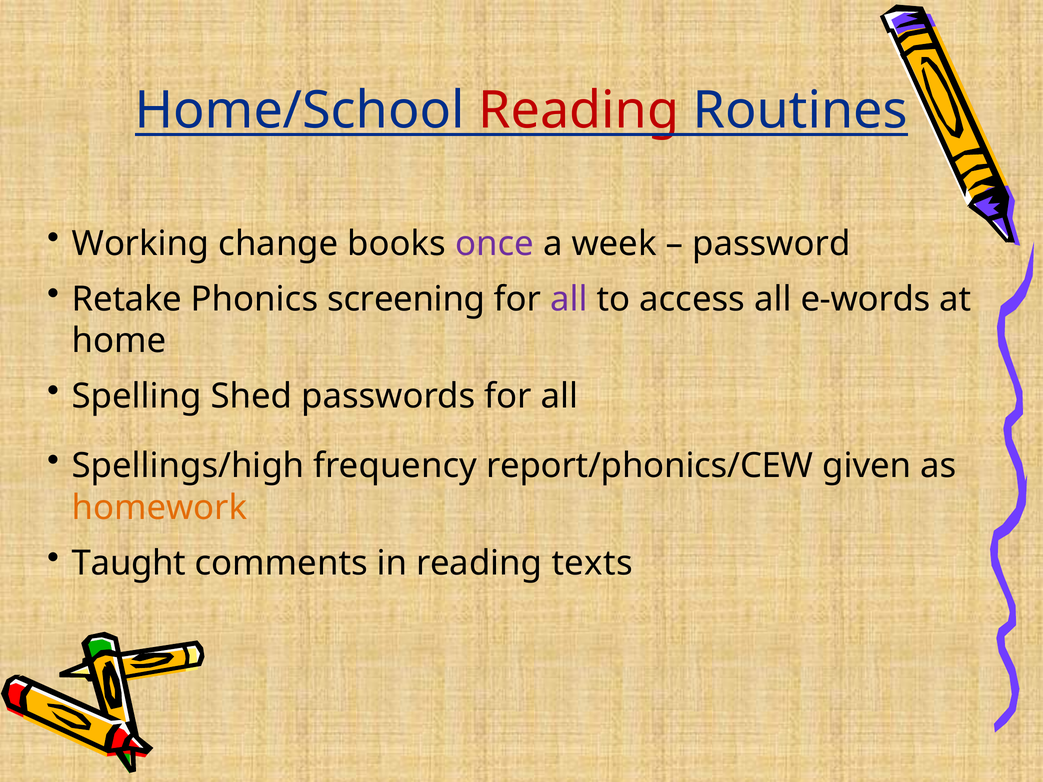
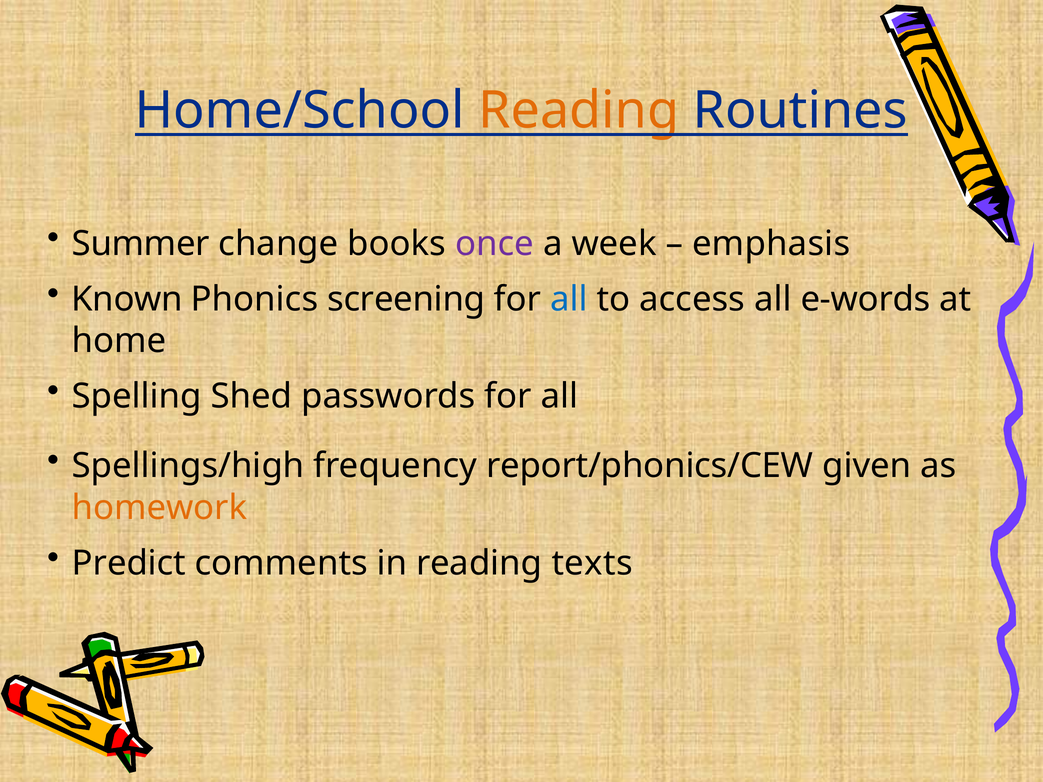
Reading at (579, 111) colour: red -> orange
Working: Working -> Summer
password: password -> emphasis
Retake: Retake -> Known
all at (569, 299) colour: purple -> blue
Taught: Taught -> Predict
